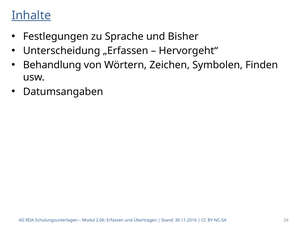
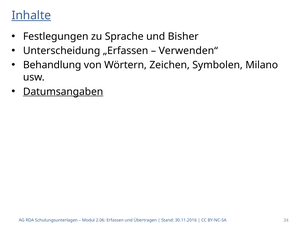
Hervorgeht“: Hervorgeht“ -> Verwenden“
Finden: Finden -> Milano
Datumsangaben underline: none -> present
